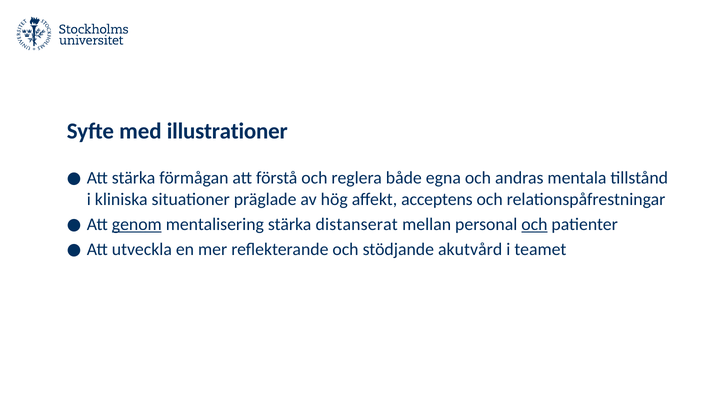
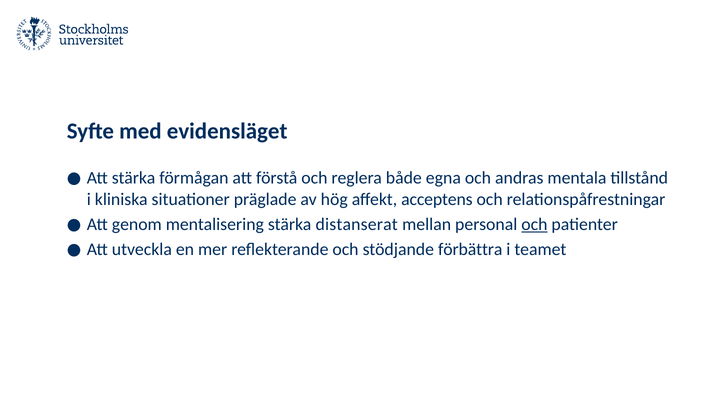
illustrationer: illustrationer -> evidensläget
genom underline: present -> none
akutvård: akutvård -> förbättra
